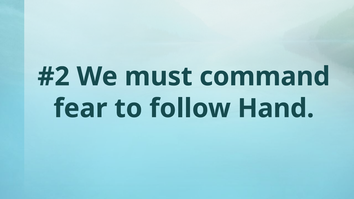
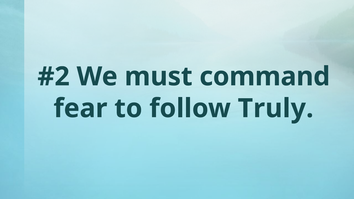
Hand: Hand -> Truly
